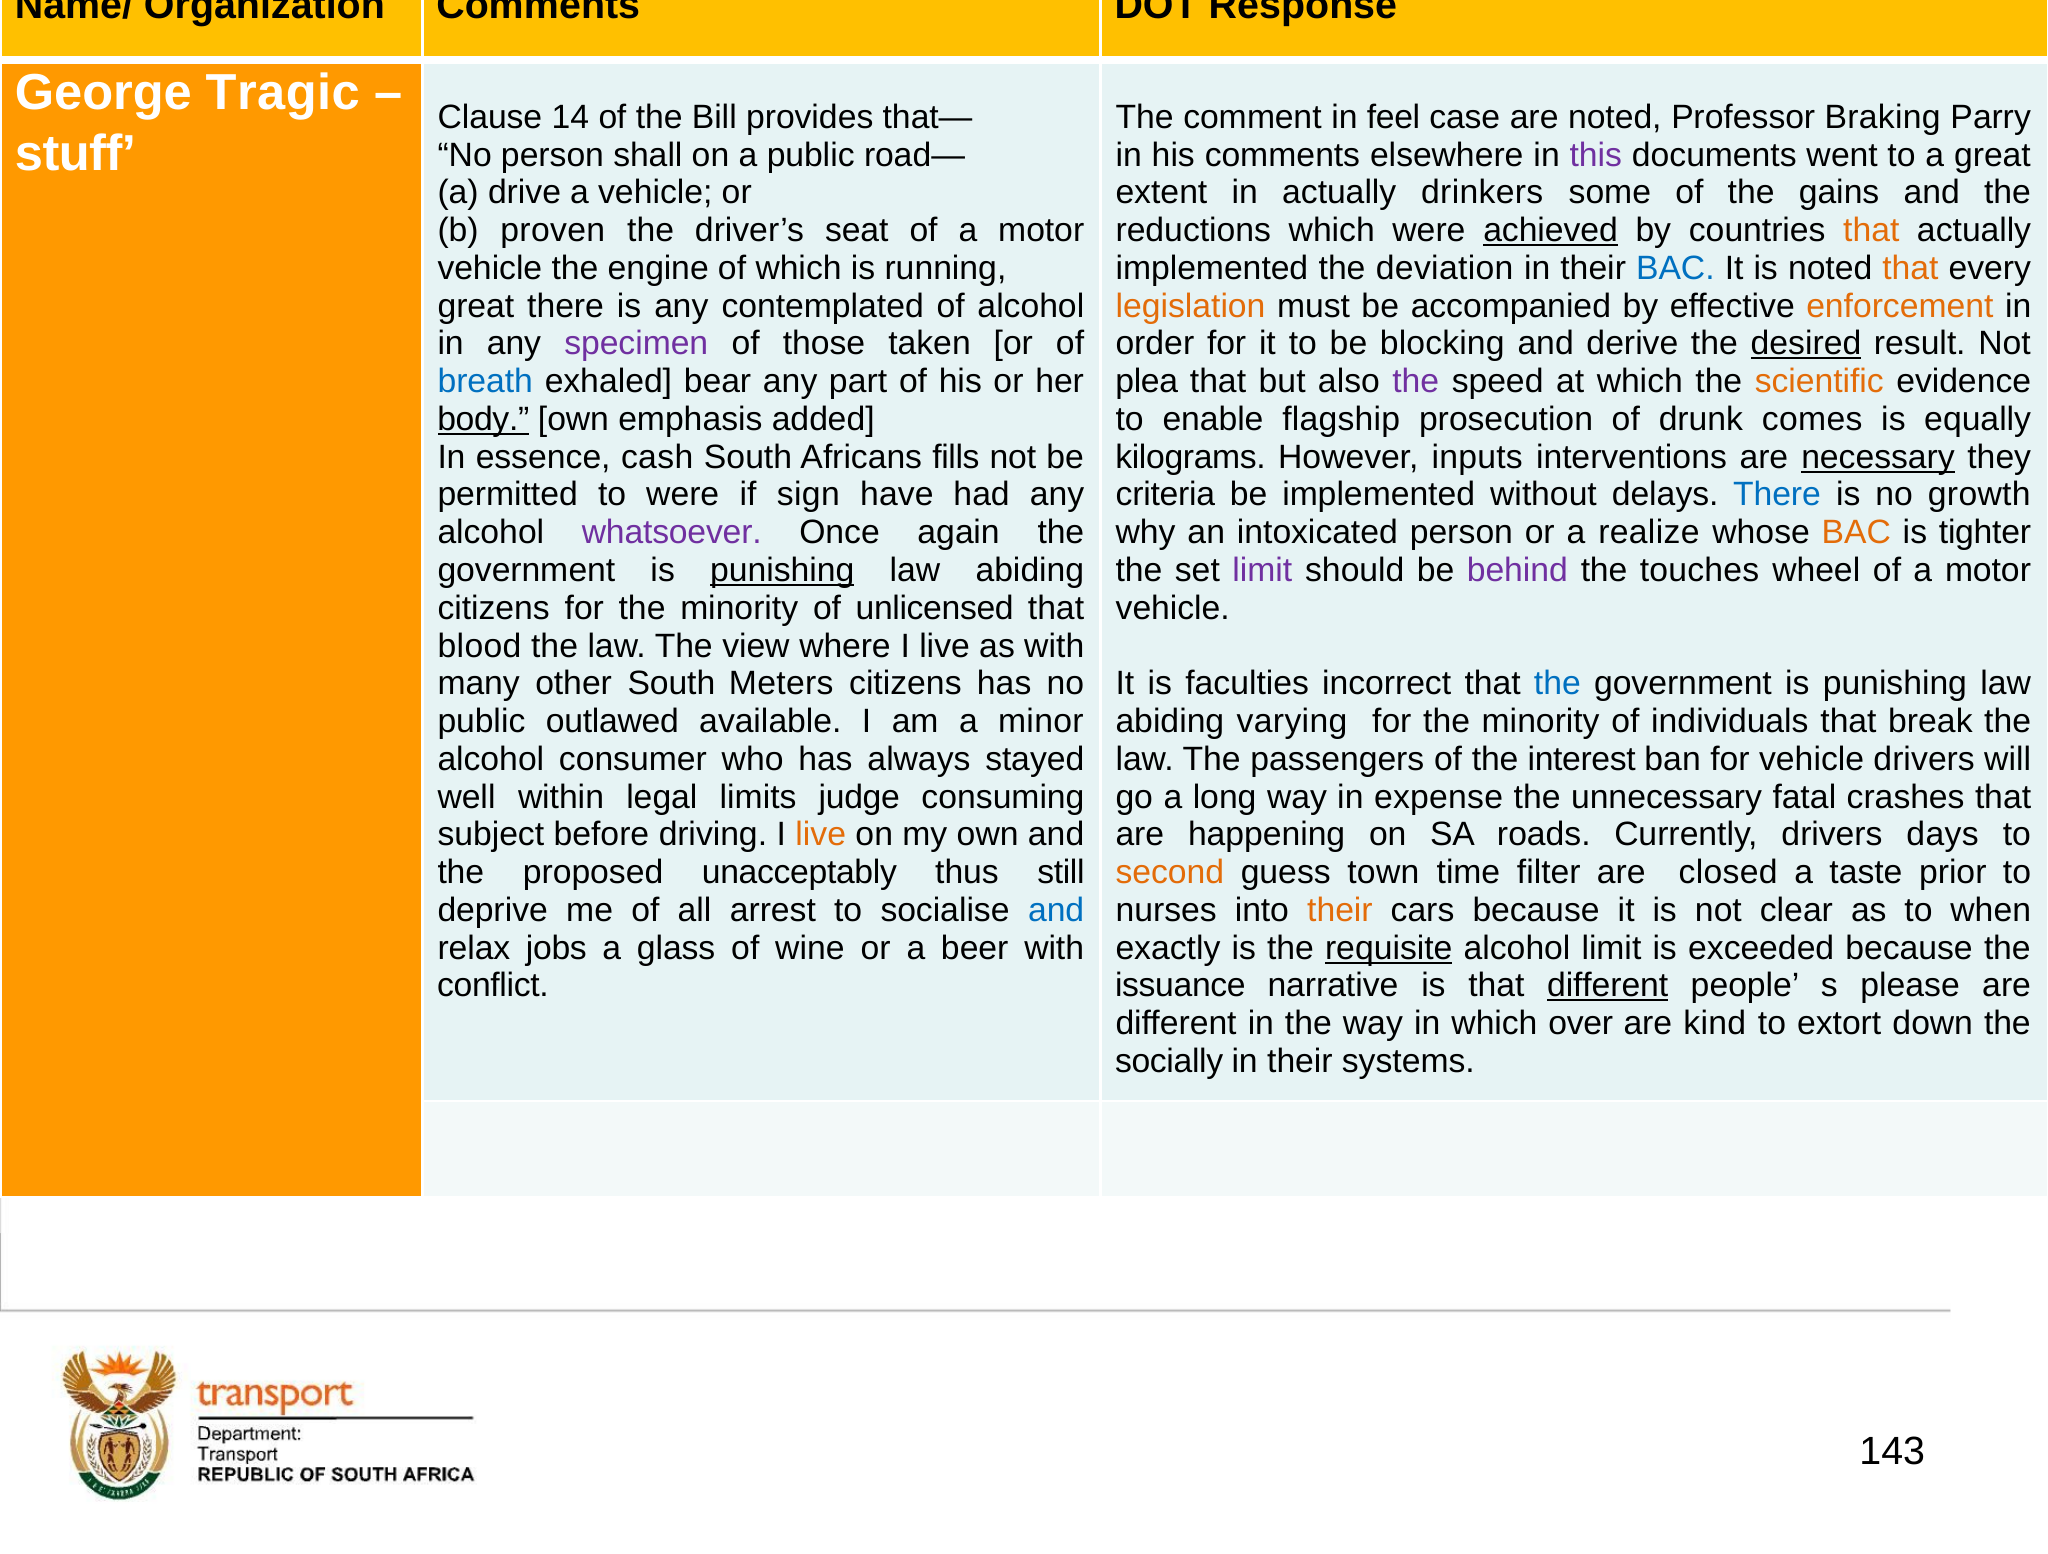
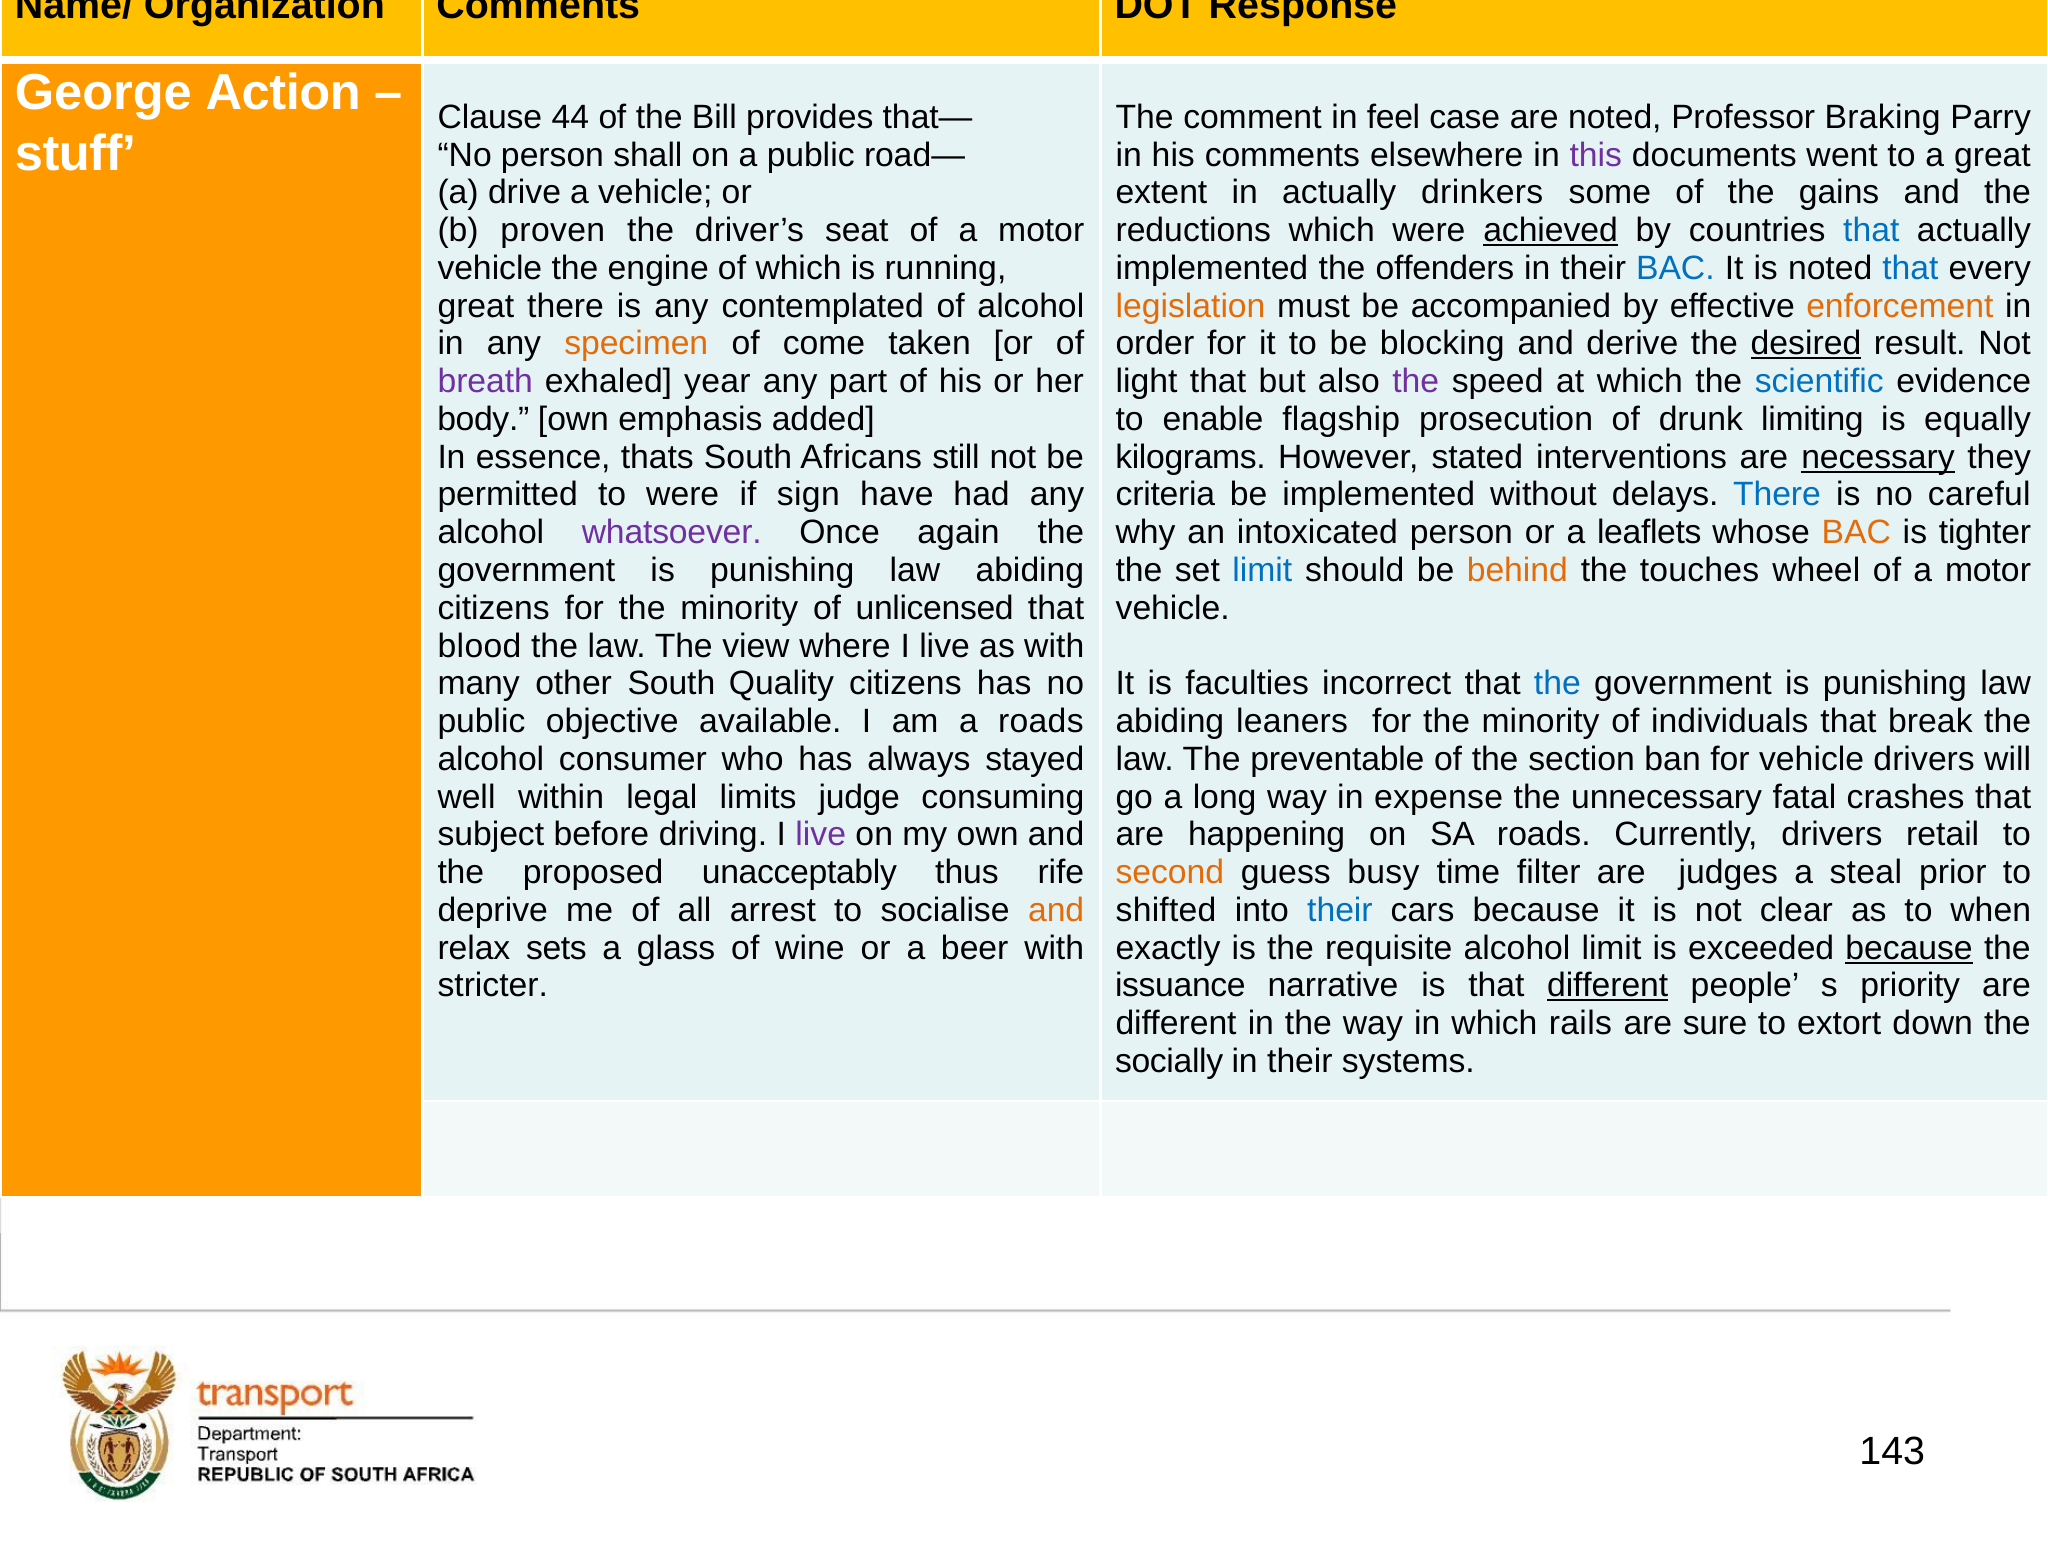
Tragic: Tragic -> Action
14: 14 -> 44
that at (1871, 230) colour: orange -> blue
deviation: deviation -> offenders
that at (1910, 268) colour: orange -> blue
specimen colour: purple -> orange
those: those -> come
breath colour: blue -> purple
bear: bear -> year
plea: plea -> light
scientific colour: orange -> blue
body underline: present -> none
comes: comes -> limiting
cash: cash -> thats
fills: fills -> still
inputs: inputs -> stated
growth: growth -> careful
realize: realize -> leaflets
punishing at (782, 570) underline: present -> none
limit at (1262, 570) colour: purple -> blue
behind colour: purple -> orange
Meters: Meters -> Quality
outlawed: outlawed -> objective
a minor: minor -> roads
varying: varying -> leaners
passengers: passengers -> preventable
interest: interest -> section
live at (821, 835) colour: orange -> purple
days: days -> retail
still: still -> rife
town: town -> busy
closed: closed -> judges
taste: taste -> steal
and at (1056, 910) colour: blue -> orange
nurses: nurses -> shifted
their at (1340, 910) colour: orange -> blue
jobs: jobs -> sets
requisite underline: present -> none
because at (1909, 948) underline: none -> present
conflict: conflict -> stricter
please: please -> priority
over: over -> rails
kind: kind -> sure
